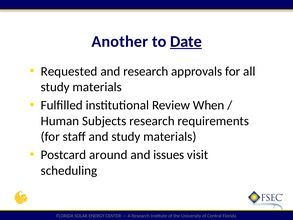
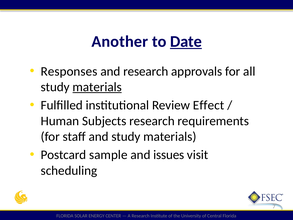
Requested: Requested -> Responses
materials at (97, 87) underline: none -> present
When: When -> Effect
around: around -> sample
